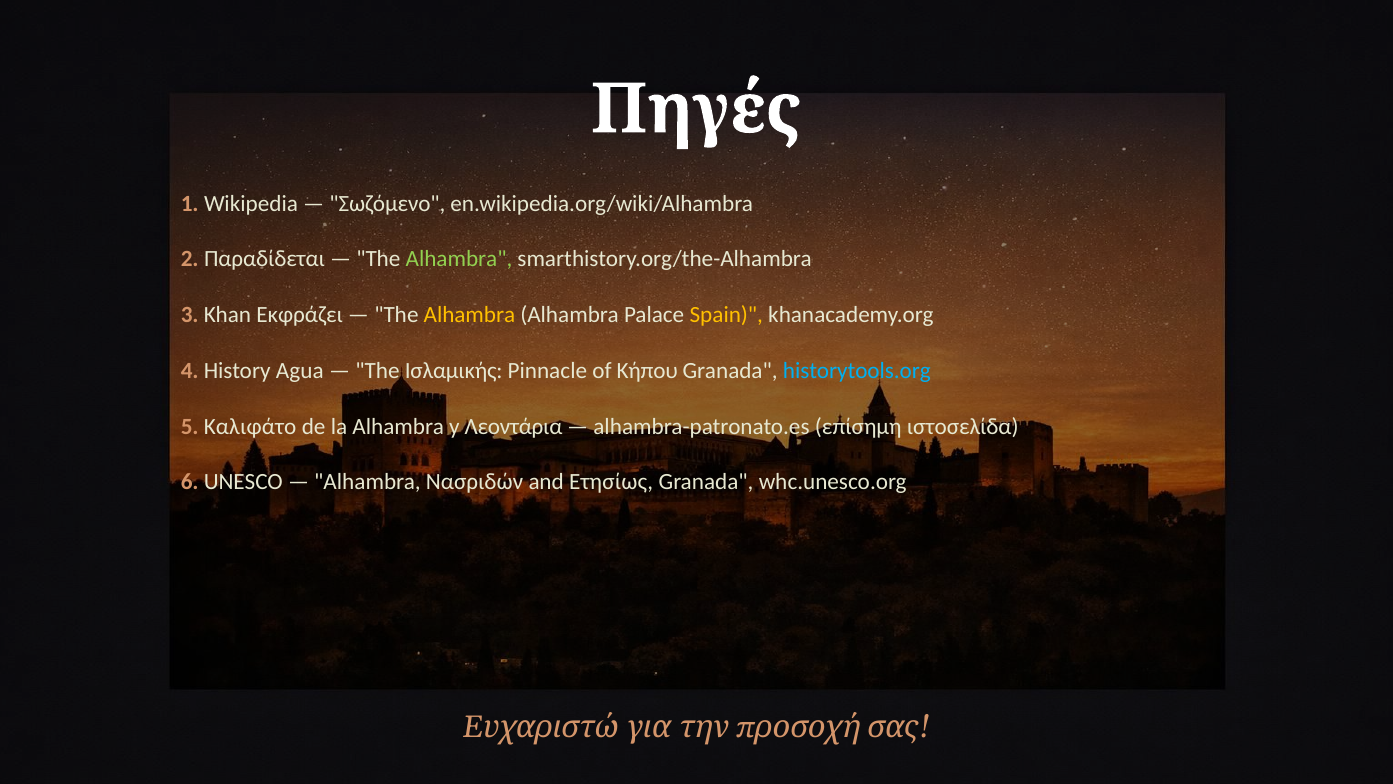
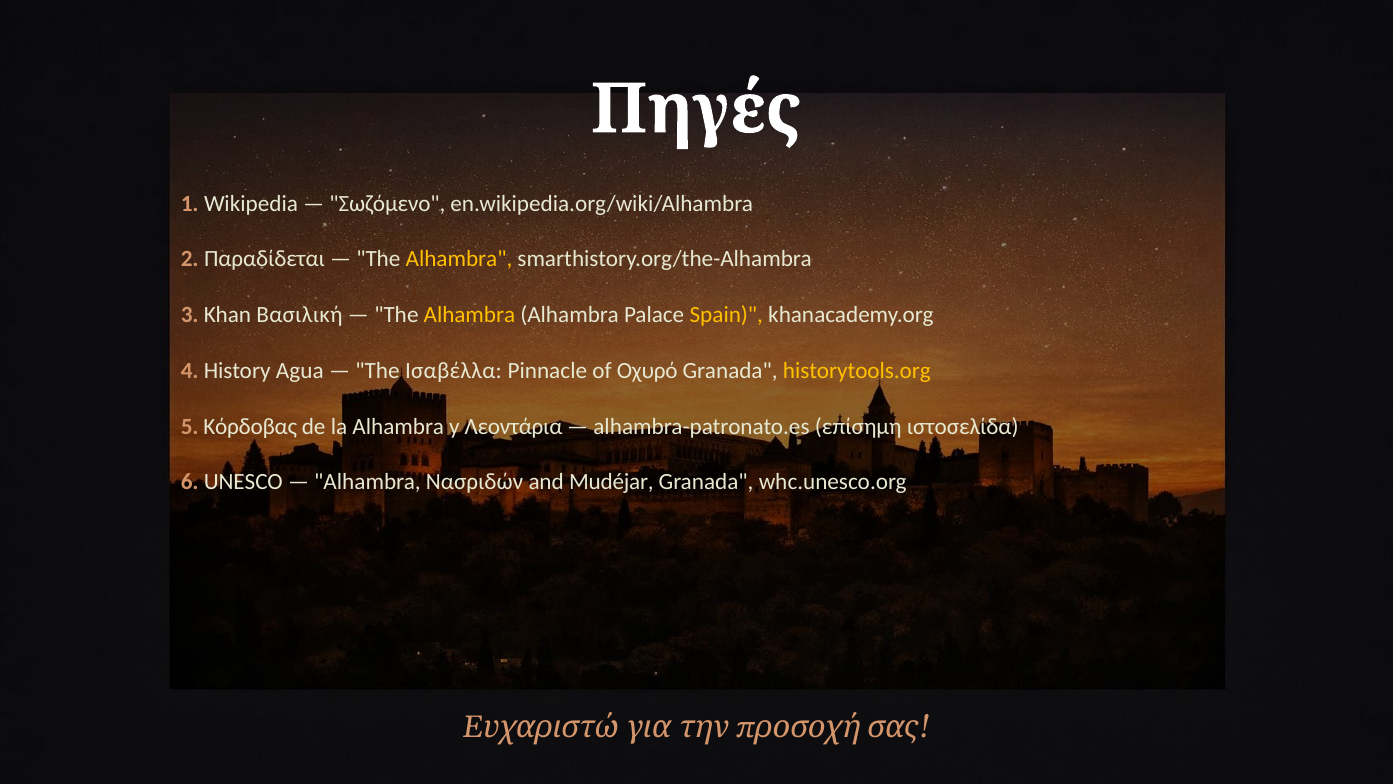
Alhambra at (459, 259) colour: light green -> yellow
Εκφράζει: Εκφράζει -> Βασιλική
Ισλαμικής: Ισλαμικής -> Ισαβέλλα
Κήπου: Κήπου -> Οχυρό
historytools.org colour: light blue -> yellow
Καλιφάτο: Καλιφάτο -> Κόρδοβας
Ετησίως: Ετησίως -> Mudéjar
